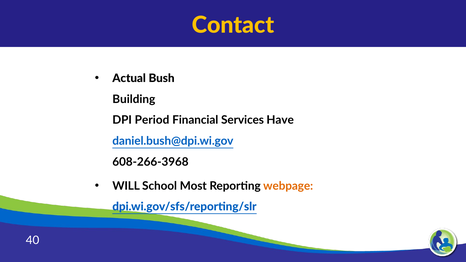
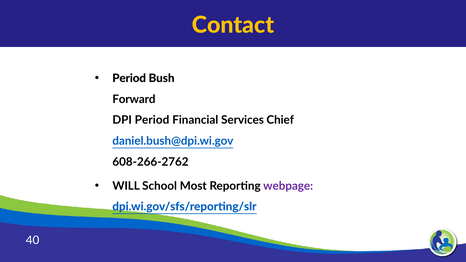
Actual at (129, 78): Actual -> Period
Building: Building -> Forward
Have: Have -> Chief
608-266-3968: 608-266-3968 -> 608-266-2762
webpage colour: orange -> purple
